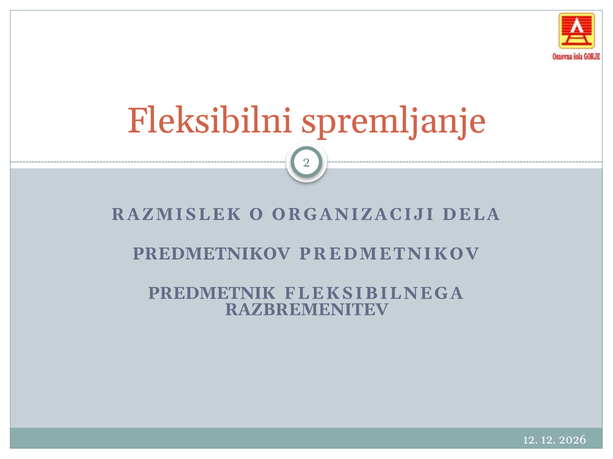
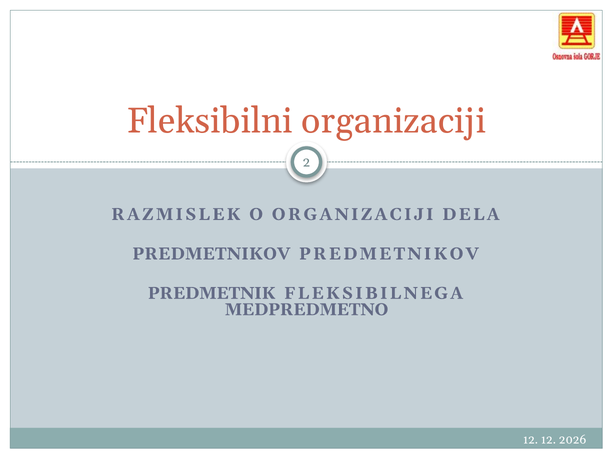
Fleksibilni spremljanje: spremljanje -> organizaciji
RAZBREMENITEV: RAZBREMENITEV -> MEDPREDMETNO
